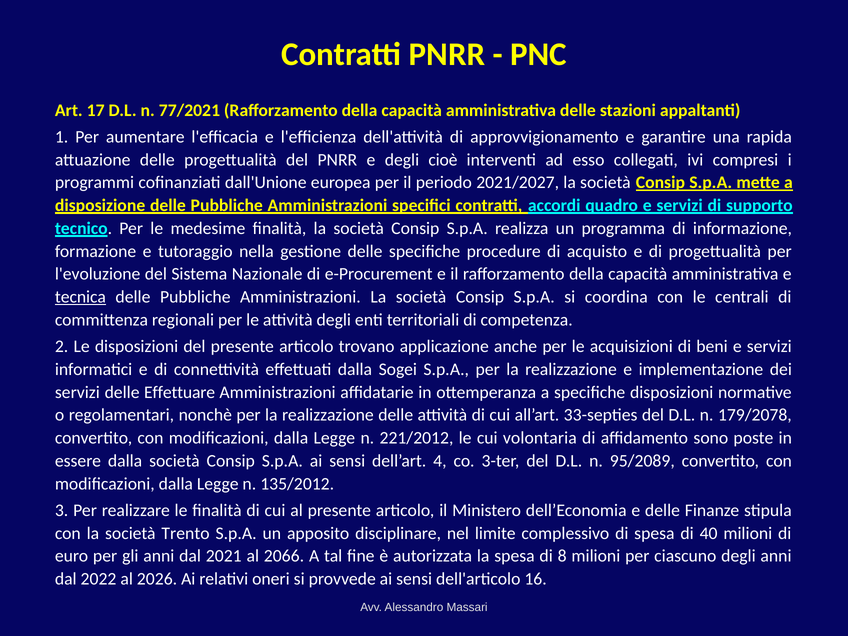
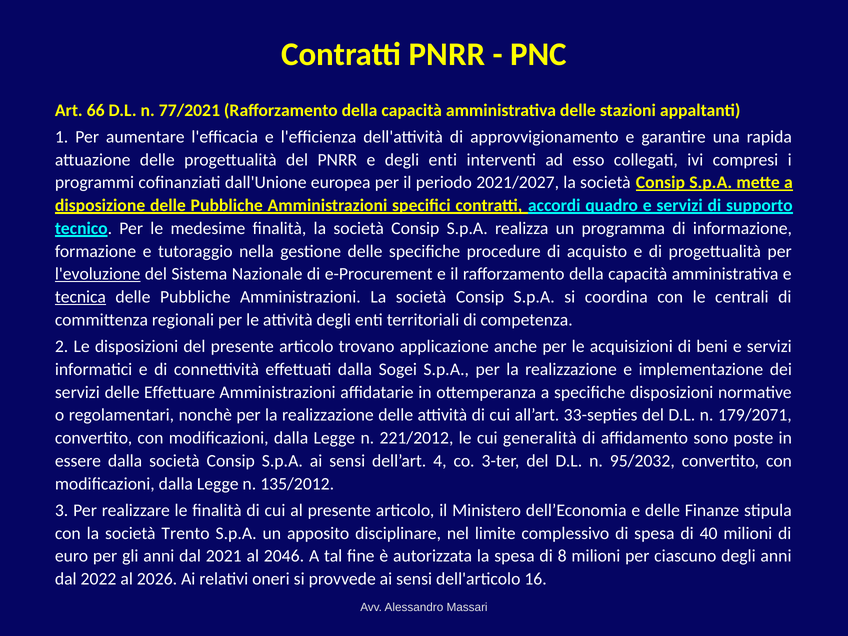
17: 17 -> 66
e degli cioè: cioè -> enti
l'evoluzione underline: none -> present
179/2078: 179/2078 -> 179/2071
volontaria: volontaria -> generalità
95/2089: 95/2089 -> 95/2032
2066: 2066 -> 2046
